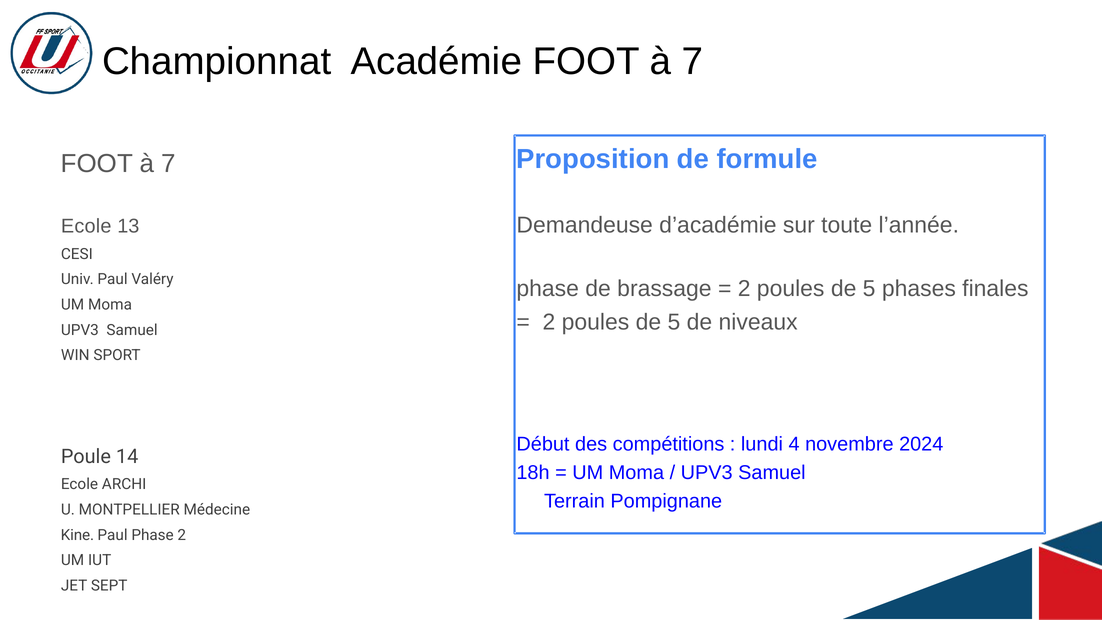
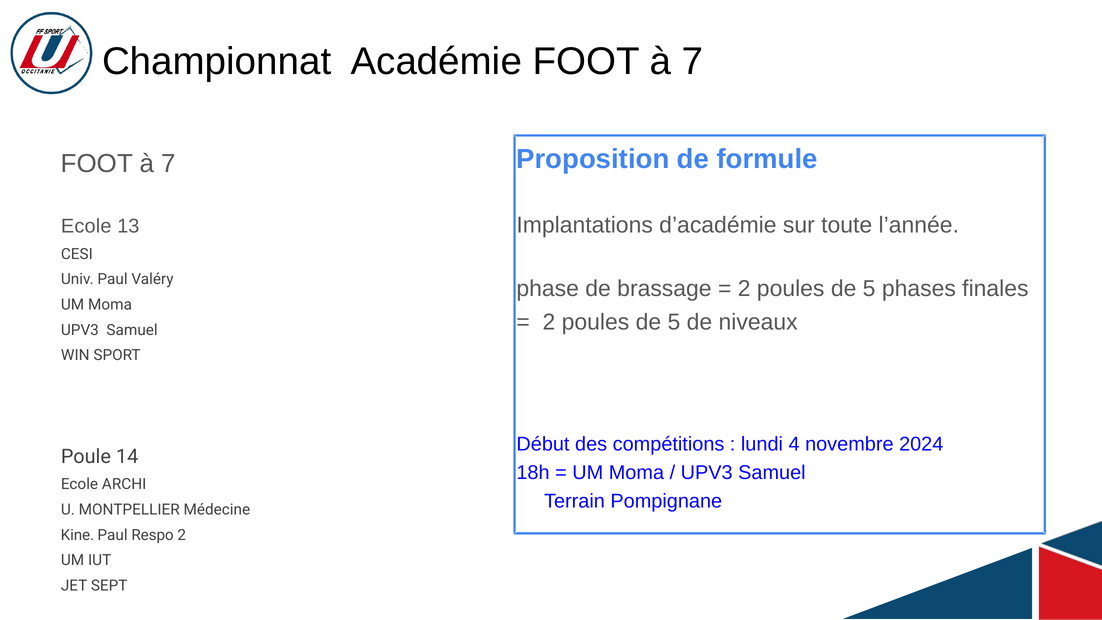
Demandeuse: Demandeuse -> Implantations
Paul Phase: Phase -> Respo
